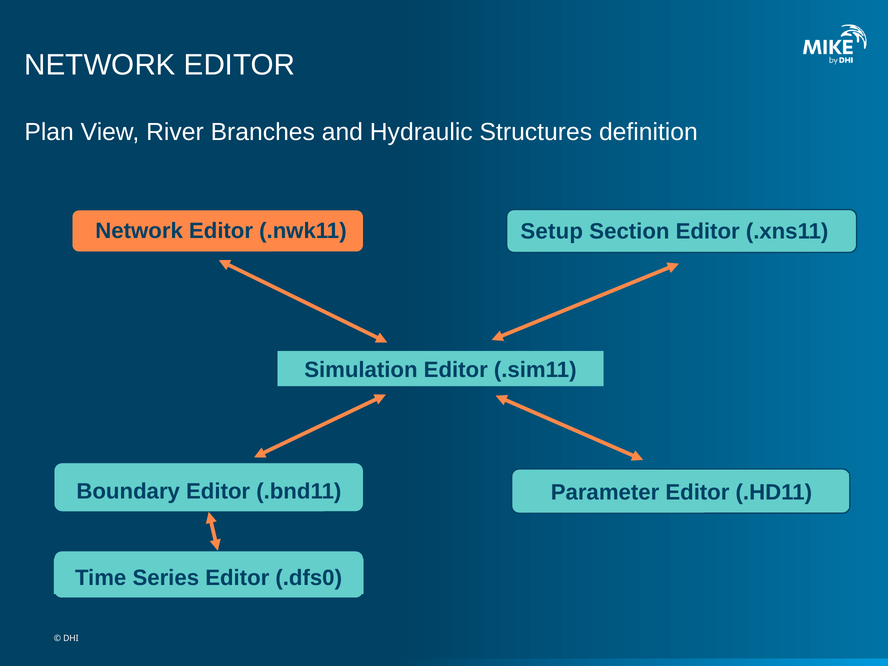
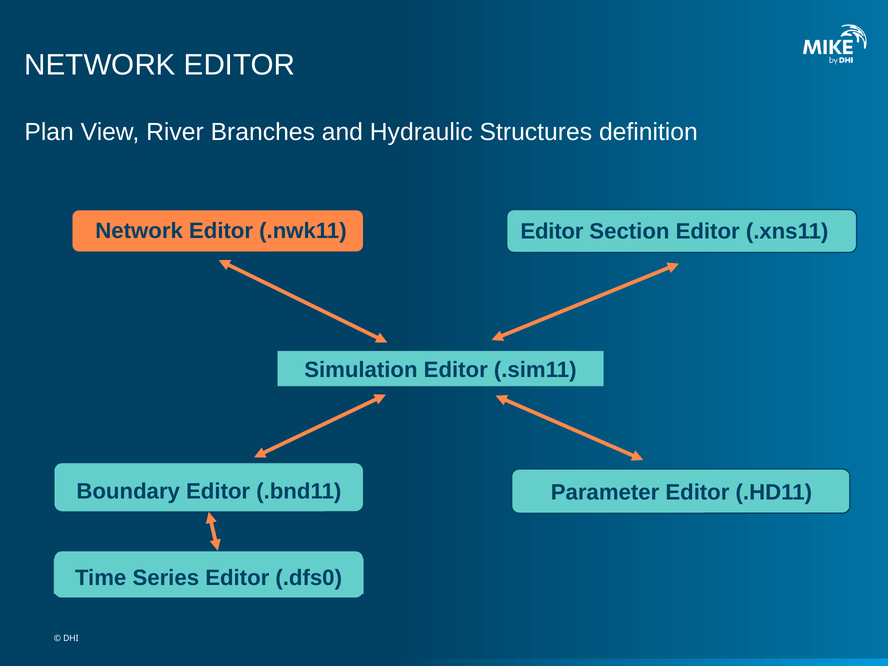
Setup at (552, 232): Setup -> Editor
